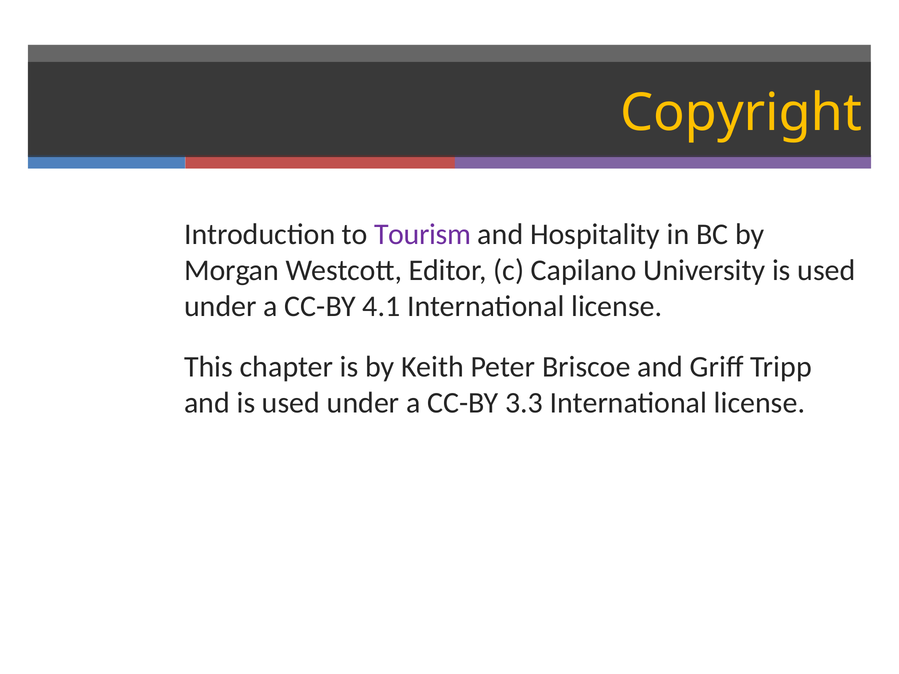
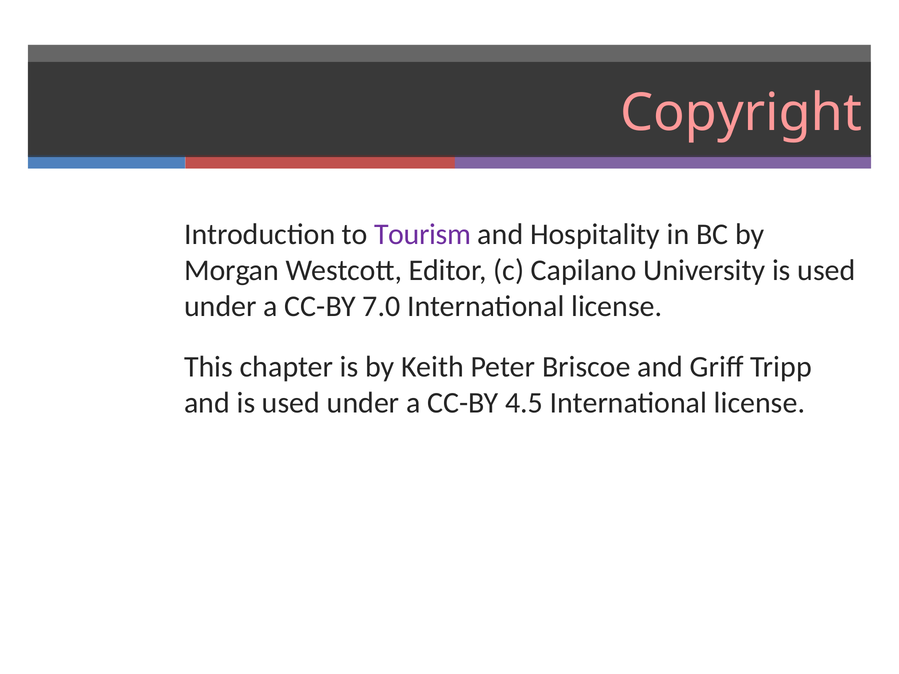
Copyright colour: yellow -> pink
4.1: 4.1 -> 7.0
3.3: 3.3 -> 4.5
